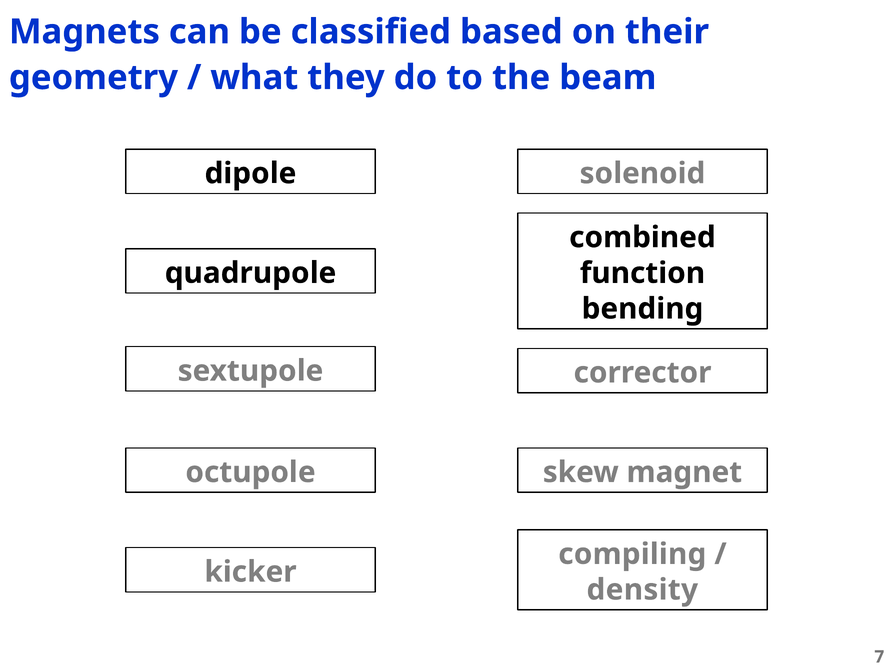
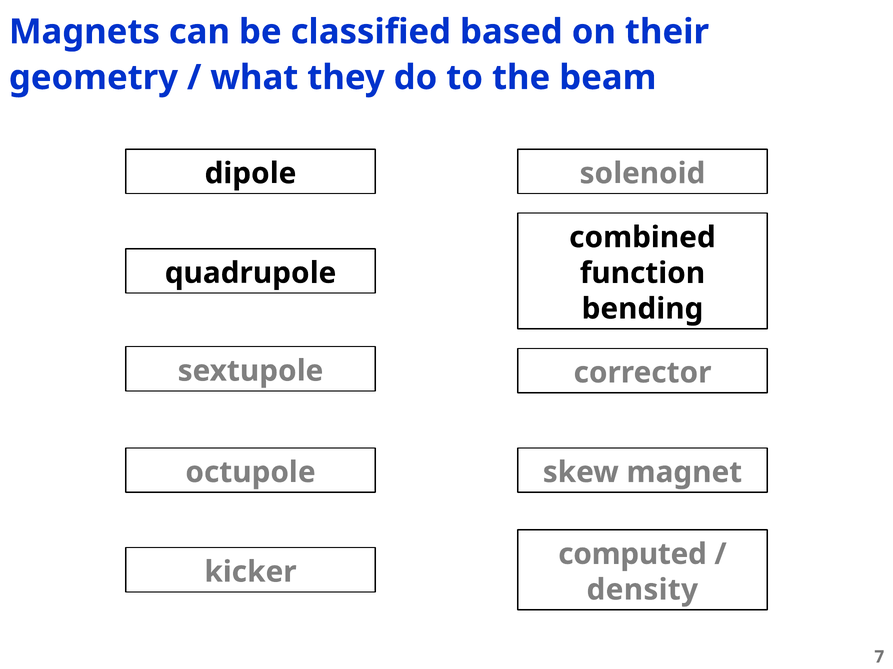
compiling: compiling -> computed
